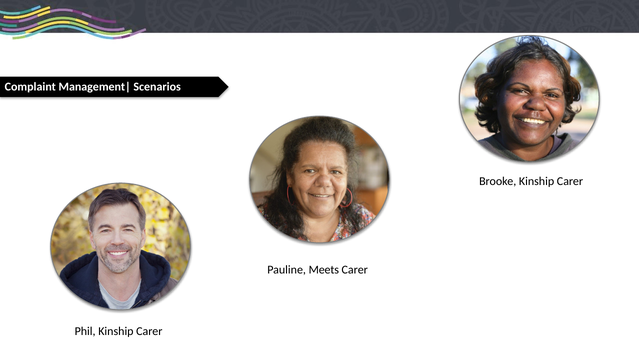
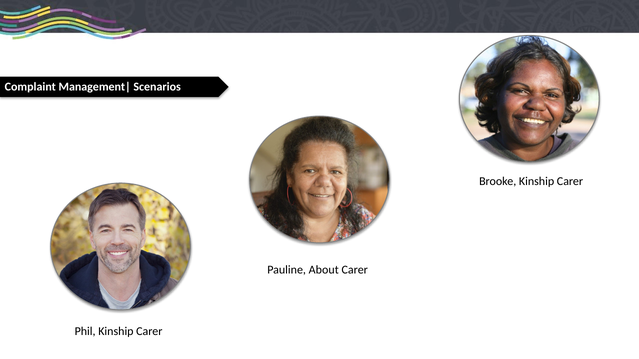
Meets: Meets -> About
